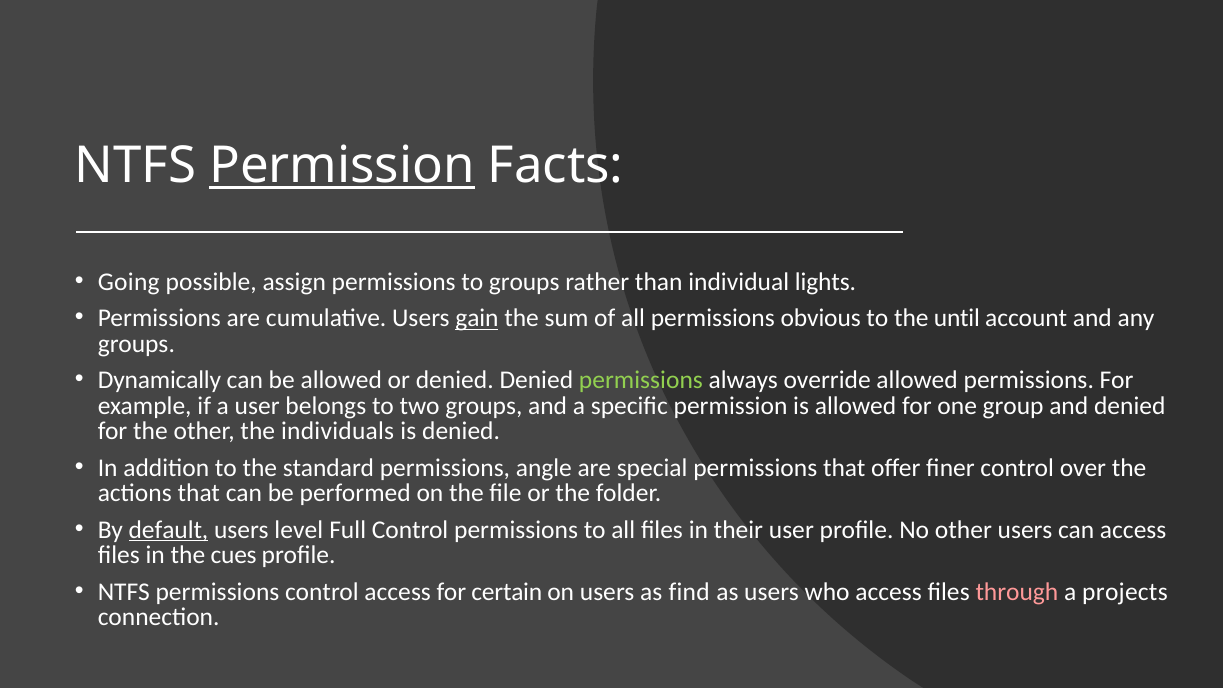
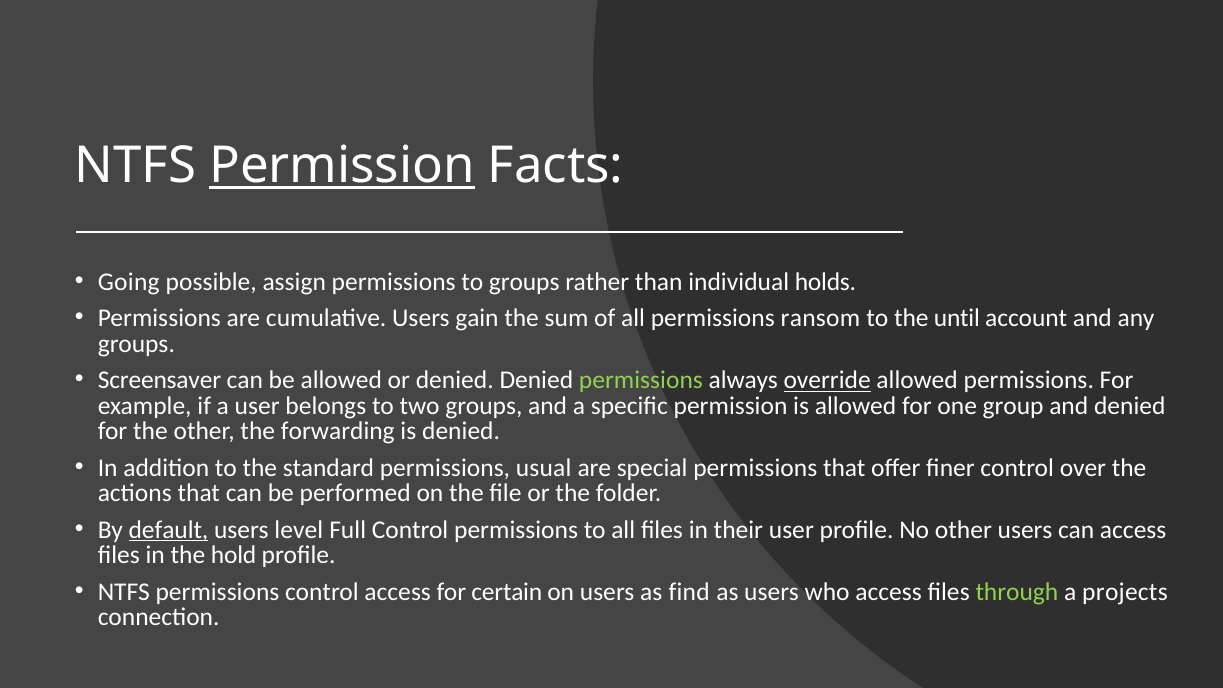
lights: lights -> holds
gain underline: present -> none
obvious: obvious -> ransom
Dynamically: Dynamically -> Screensaver
override underline: none -> present
individuals: individuals -> forwarding
angle: angle -> usual
cues: cues -> hold
through colour: pink -> light green
